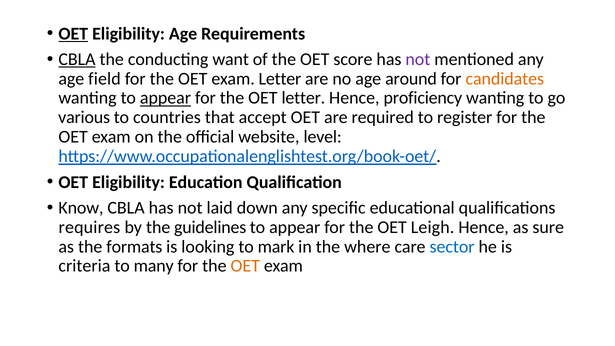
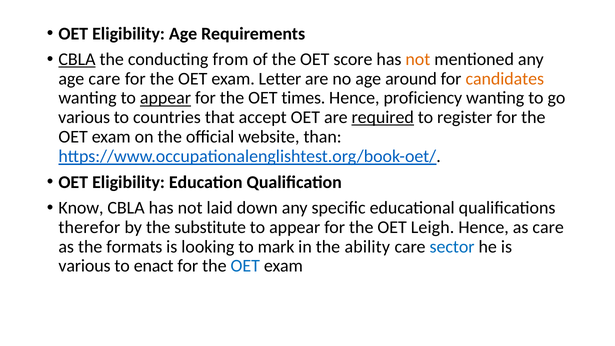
OET at (73, 34) underline: present -> none
want: want -> from
not at (418, 59) colour: purple -> orange
age field: field -> care
OET letter: letter -> times
required underline: none -> present
level: level -> than
requires: requires -> therefor
guidelines: guidelines -> substitute
as sure: sure -> care
where: where -> ability
criteria at (84, 266): criteria -> various
many: many -> enact
OET at (245, 266) colour: orange -> blue
